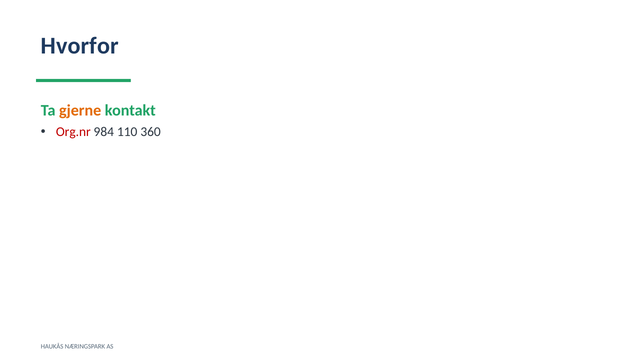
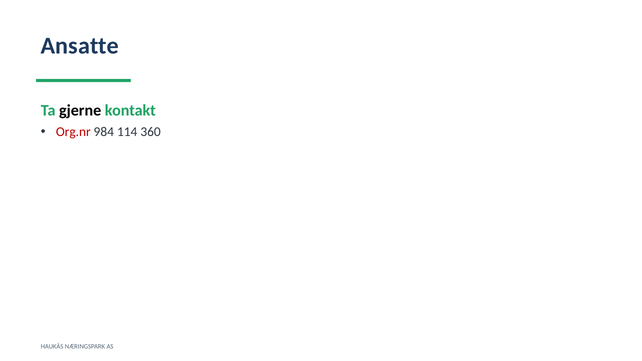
Hvorfor: Hvorfor -> Ansatte
gjerne colour: orange -> black
110: 110 -> 114
